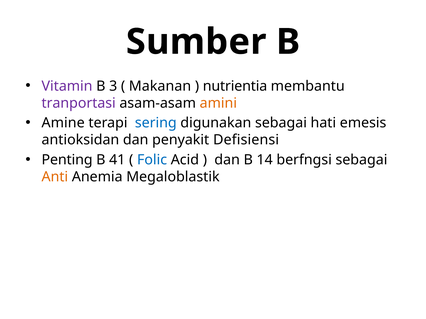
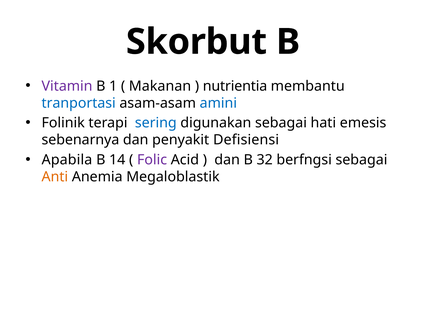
Sumber: Sumber -> Skorbut
3: 3 -> 1
tranportasi colour: purple -> blue
amini colour: orange -> blue
Amine: Amine -> Folinik
antioksidan: antioksidan -> sebenarnya
Penting: Penting -> Apabila
41: 41 -> 14
Folic colour: blue -> purple
14: 14 -> 32
